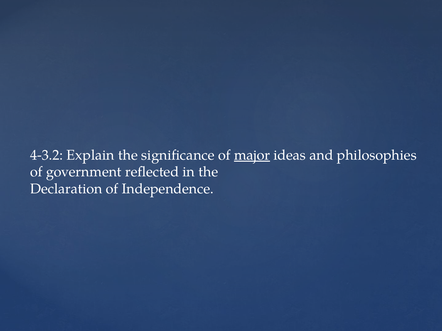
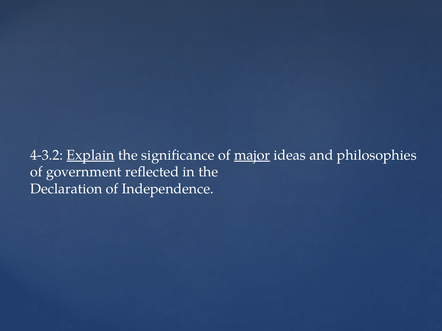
Explain underline: none -> present
